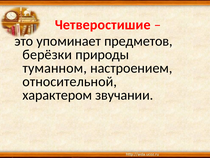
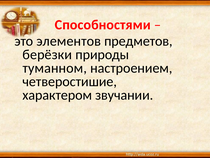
Четверостишие: Четверостишие -> Способностями
упоминает: упоминает -> элементов
относительной: относительной -> четверостишие
